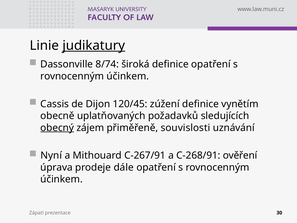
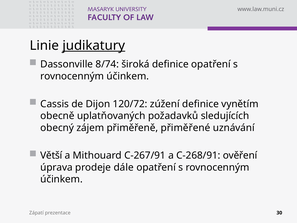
120/45: 120/45 -> 120/72
obecný underline: present -> none
souvislosti: souvislosti -> přiměřené
Nyní: Nyní -> Větší
